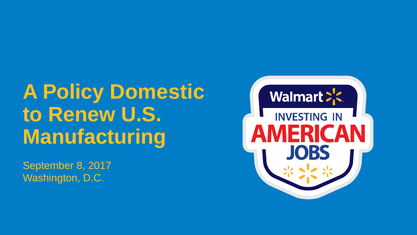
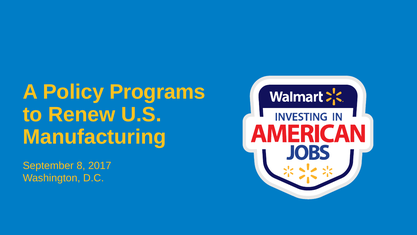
Domestic: Domestic -> Programs
